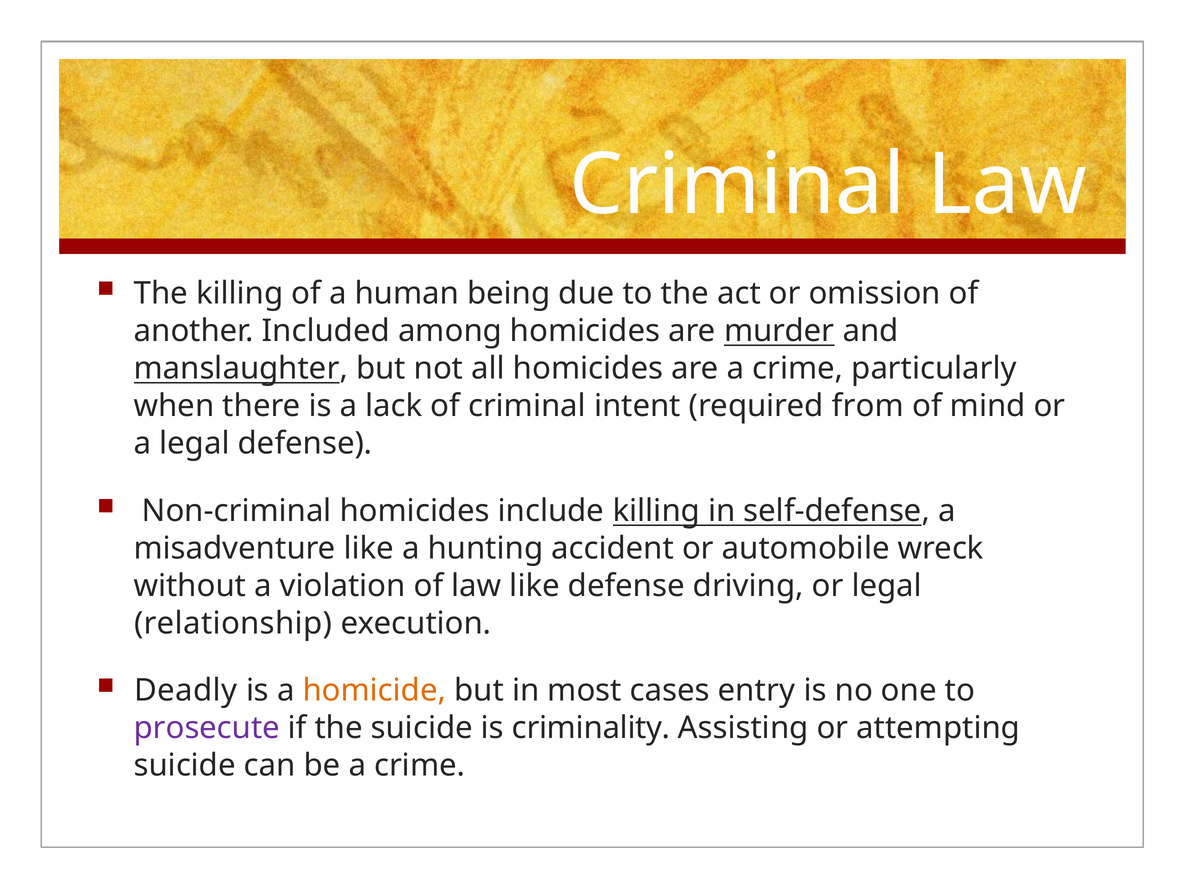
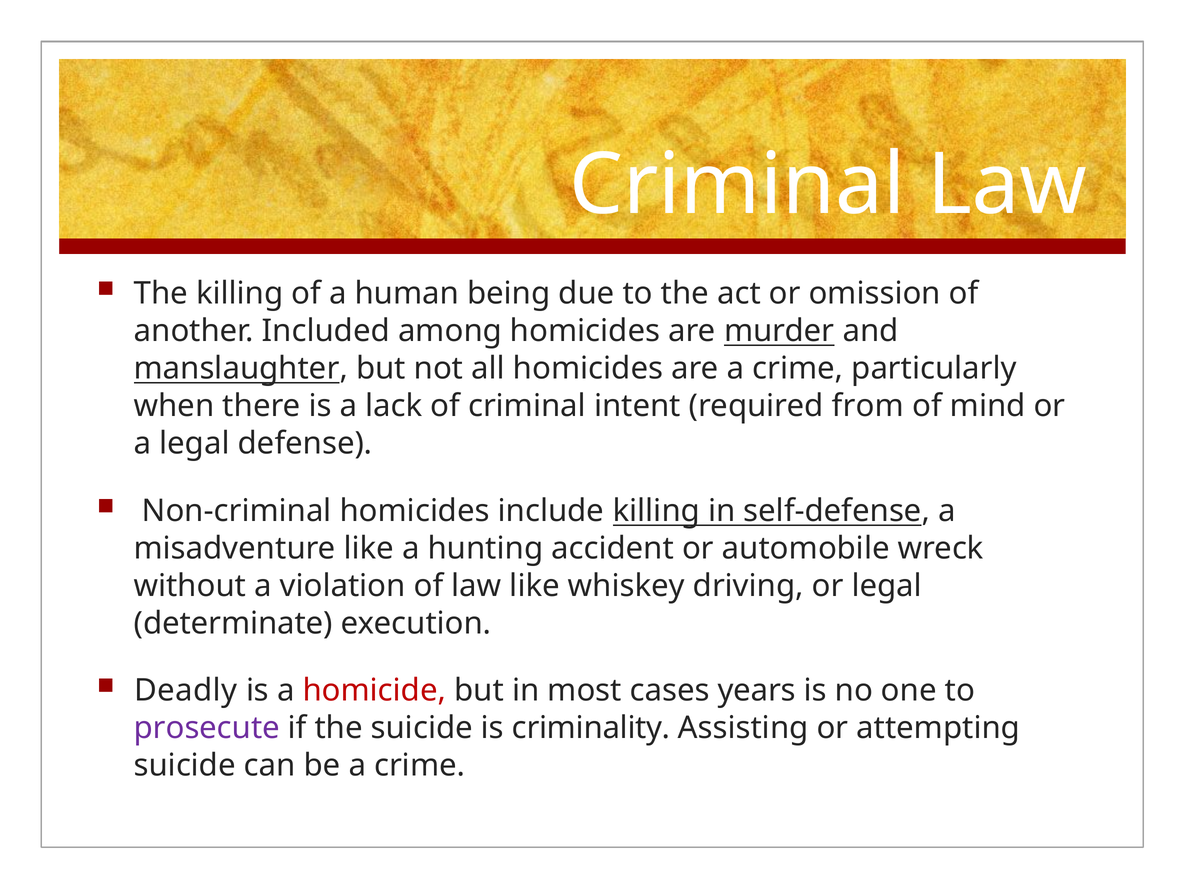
like defense: defense -> whiskey
relationship: relationship -> determinate
homicide colour: orange -> red
entry: entry -> years
